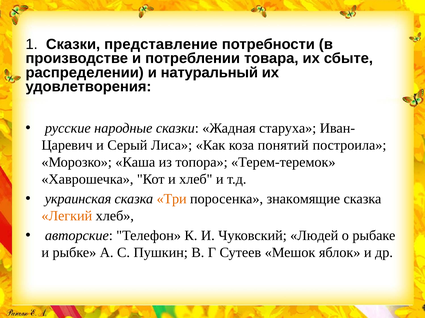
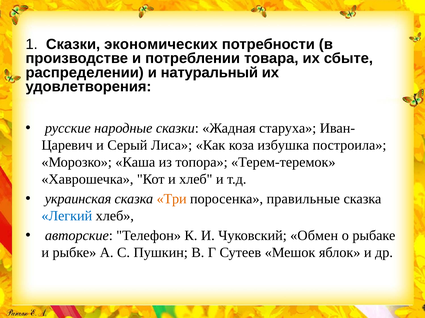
представление: представление -> экономических
понятий: понятий -> избушка
знакомящие: знакомящие -> правильные
Легкий colour: orange -> blue
Людей: Людей -> Обмен
